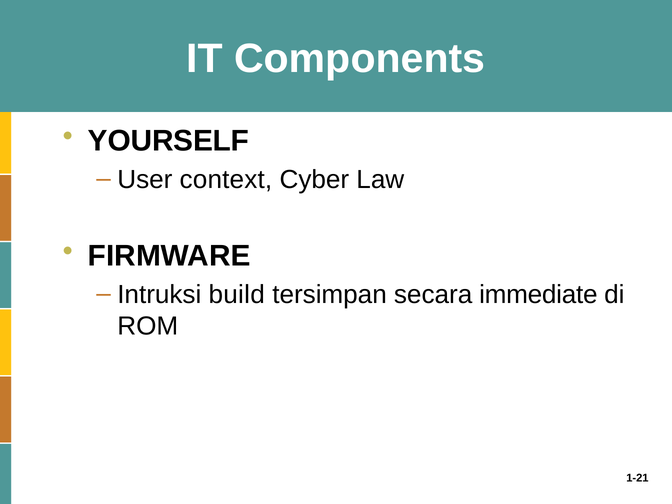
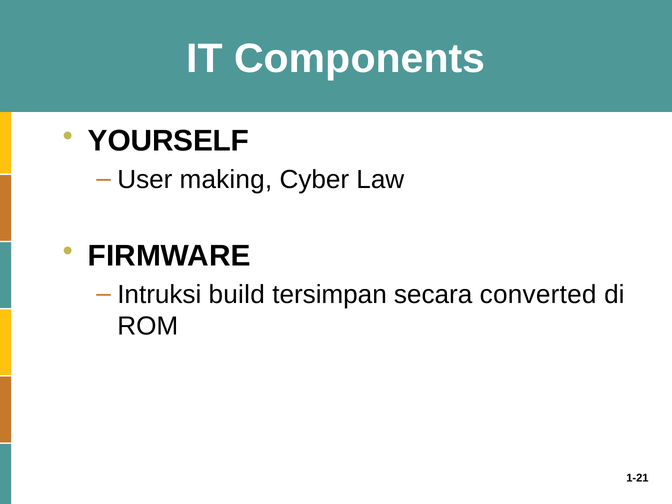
context: context -> making
immediate: immediate -> converted
